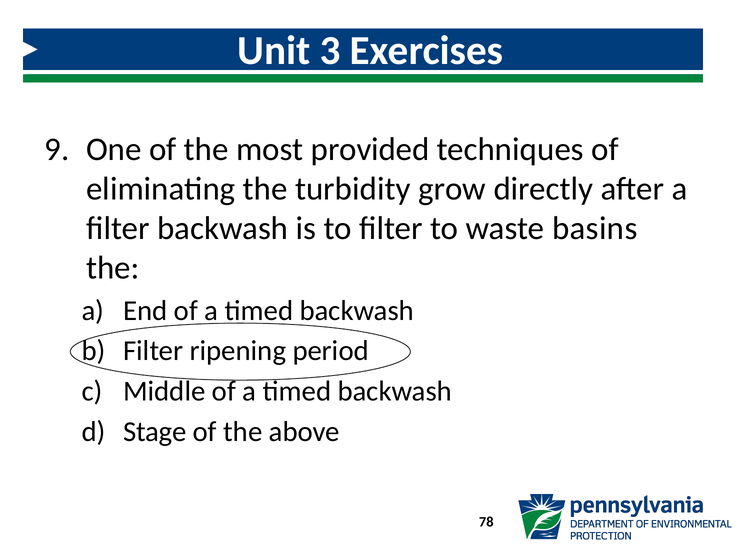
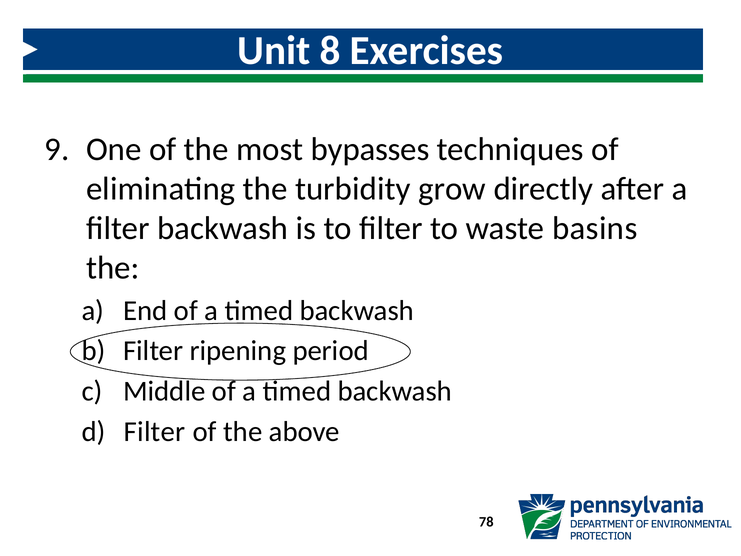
3: 3 -> 8
provided: provided -> bypasses
Stage at (155, 432): Stage -> Filter
